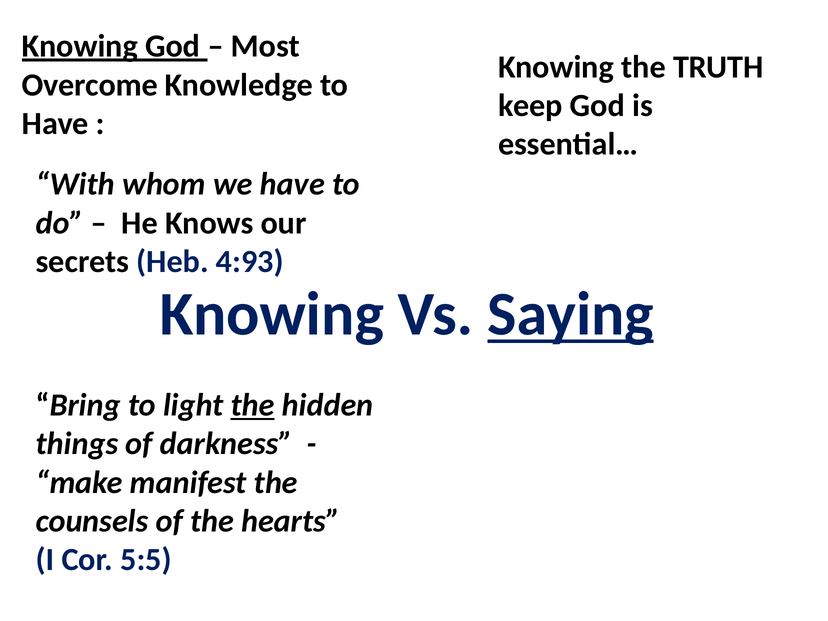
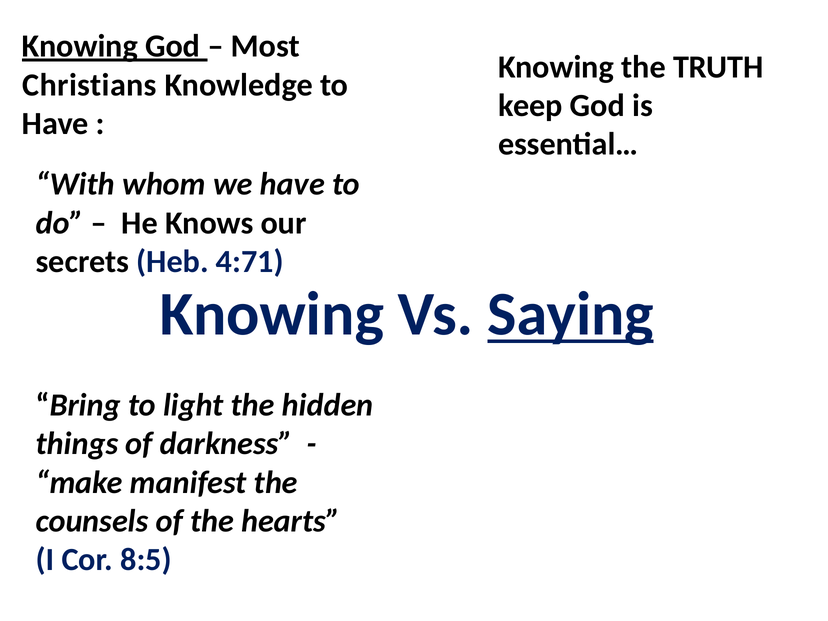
Overcome: Overcome -> Christians
4:93: 4:93 -> 4:71
the at (253, 405) underline: present -> none
5:5: 5:5 -> 8:5
